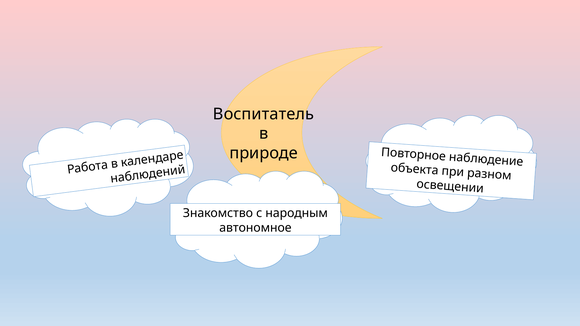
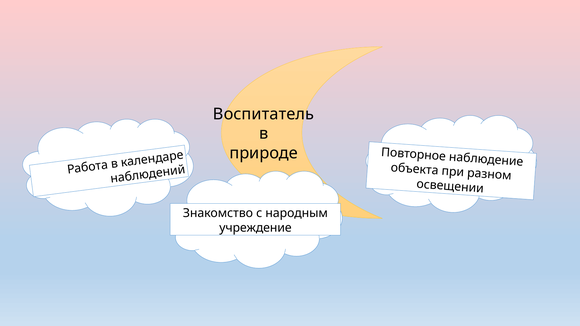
автономное: автономное -> учреждение
